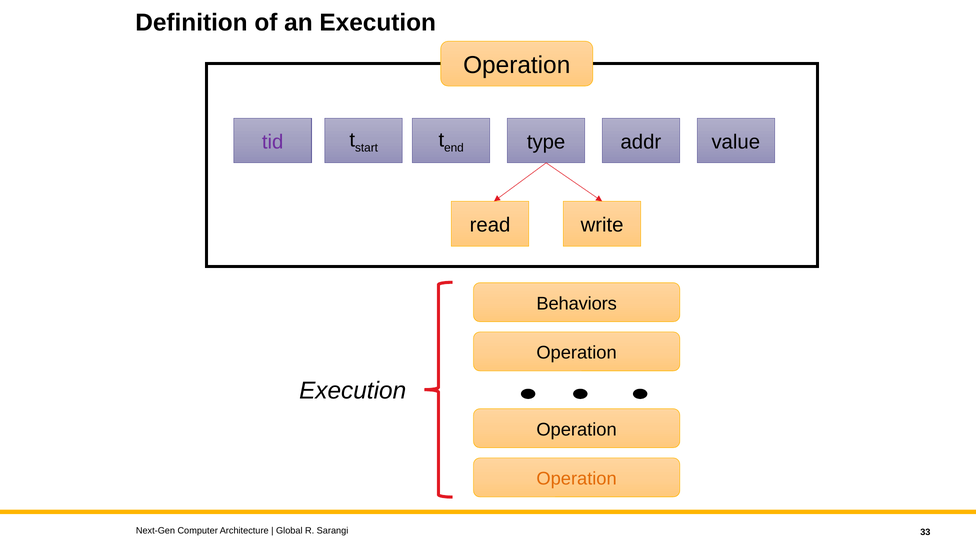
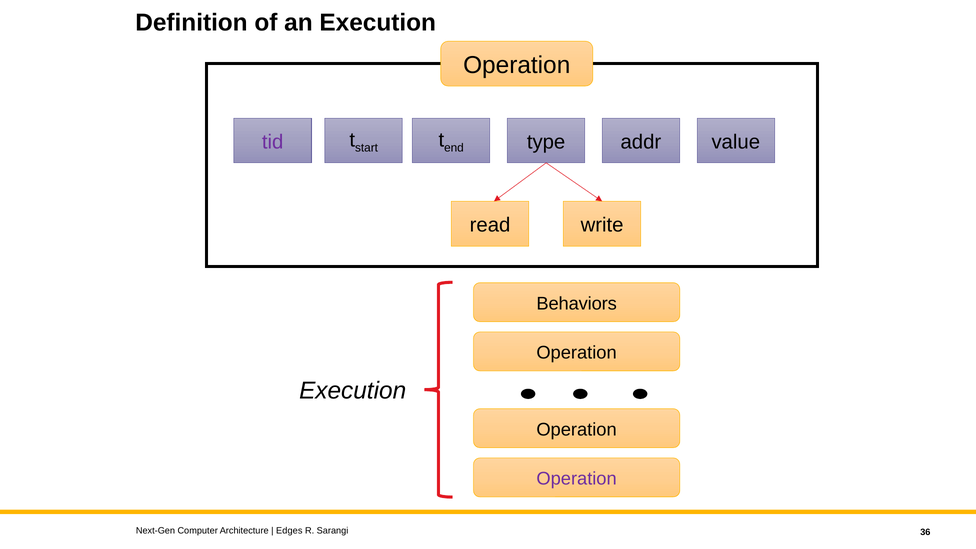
Operation at (577, 479) colour: orange -> purple
Global: Global -> Edges
33: 33 -> 36
